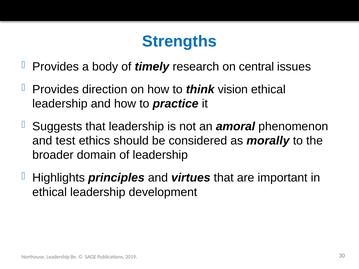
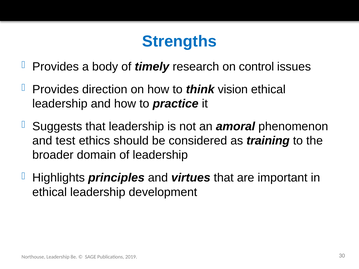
central: central -> control
morally: morally -> training
